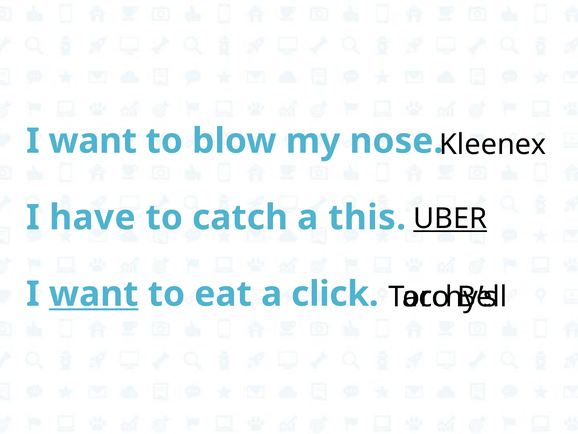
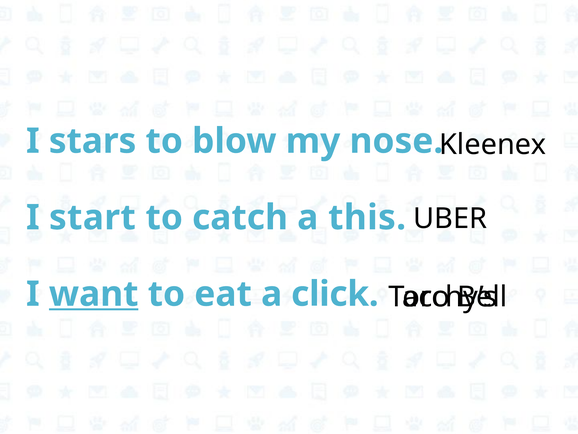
want at (93, 141): want -> stars
UBER underline: present -> none
have: have -> start
